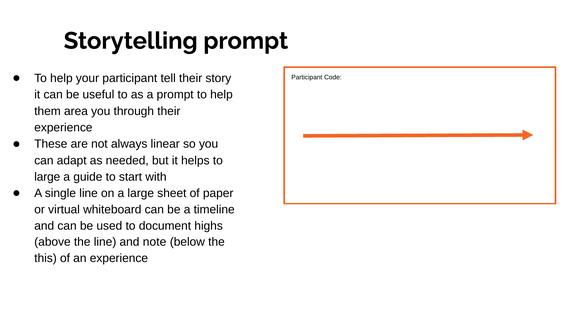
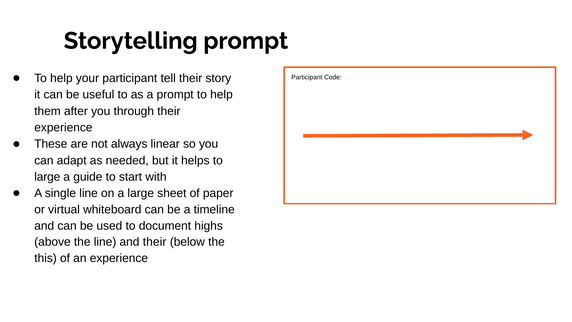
area: area -> after
and note: note -> their
